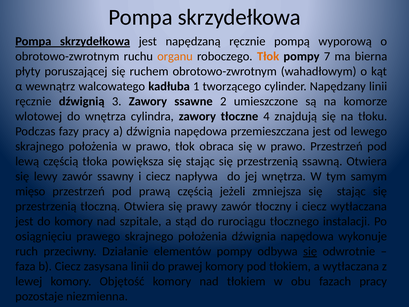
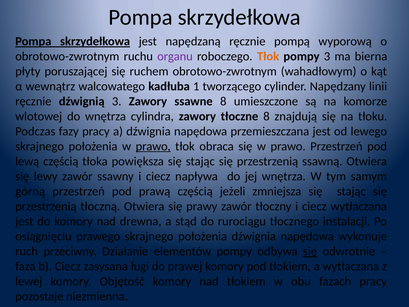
organu colour: orange -> purple
pompy 7: 7 -> 3
ssawne 2: 2 -> 8
tłoczne 4: 4 -> 8
prawo at (153, 146) underline: none -> present
mięso: mięso -> górną
szpitale: szpitale -> drewna
zasysana linii: linii -> ługi
